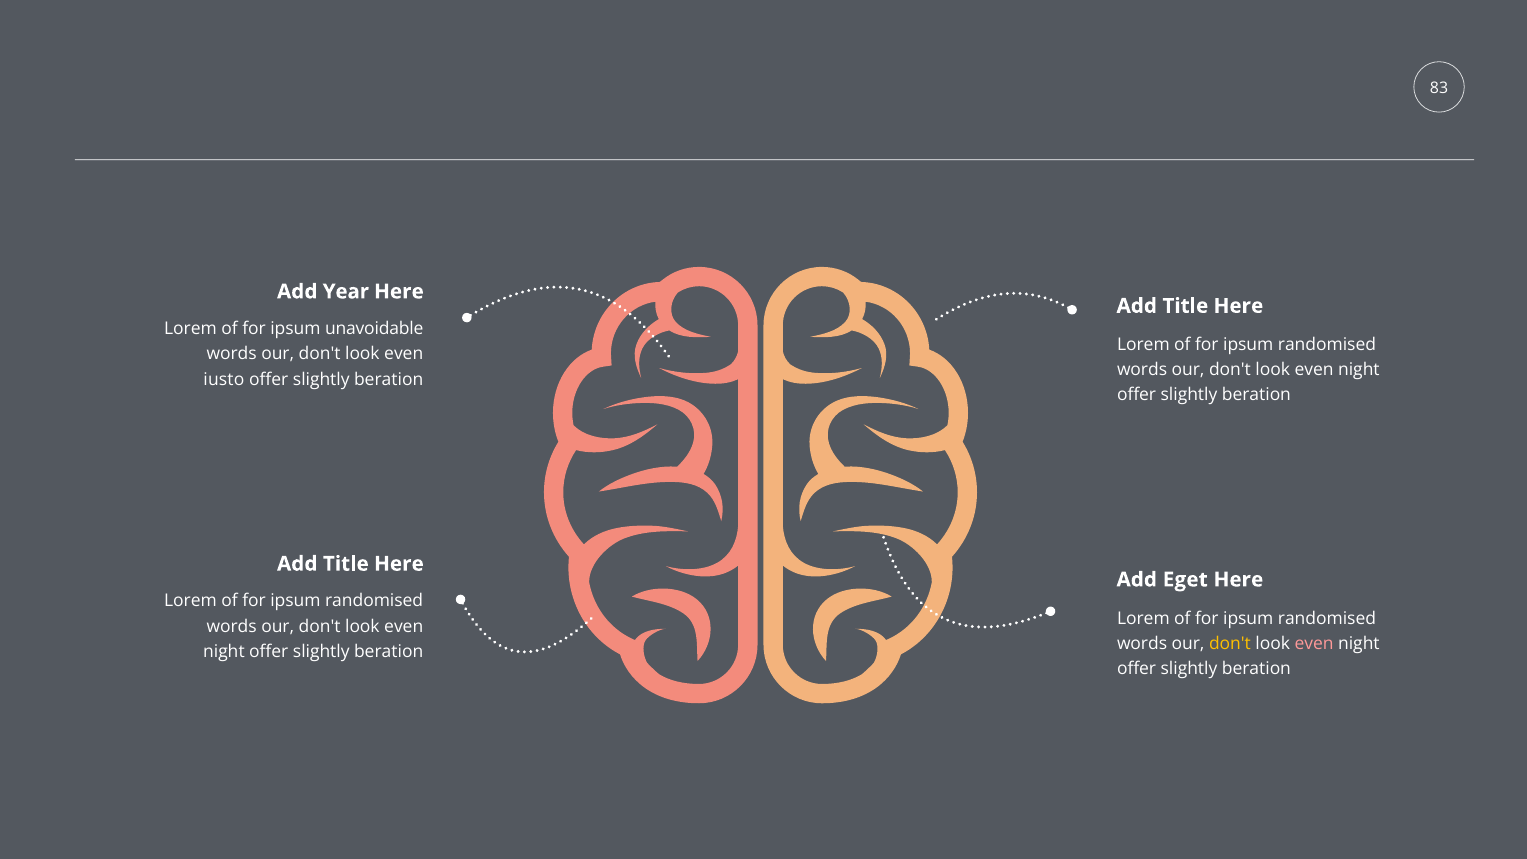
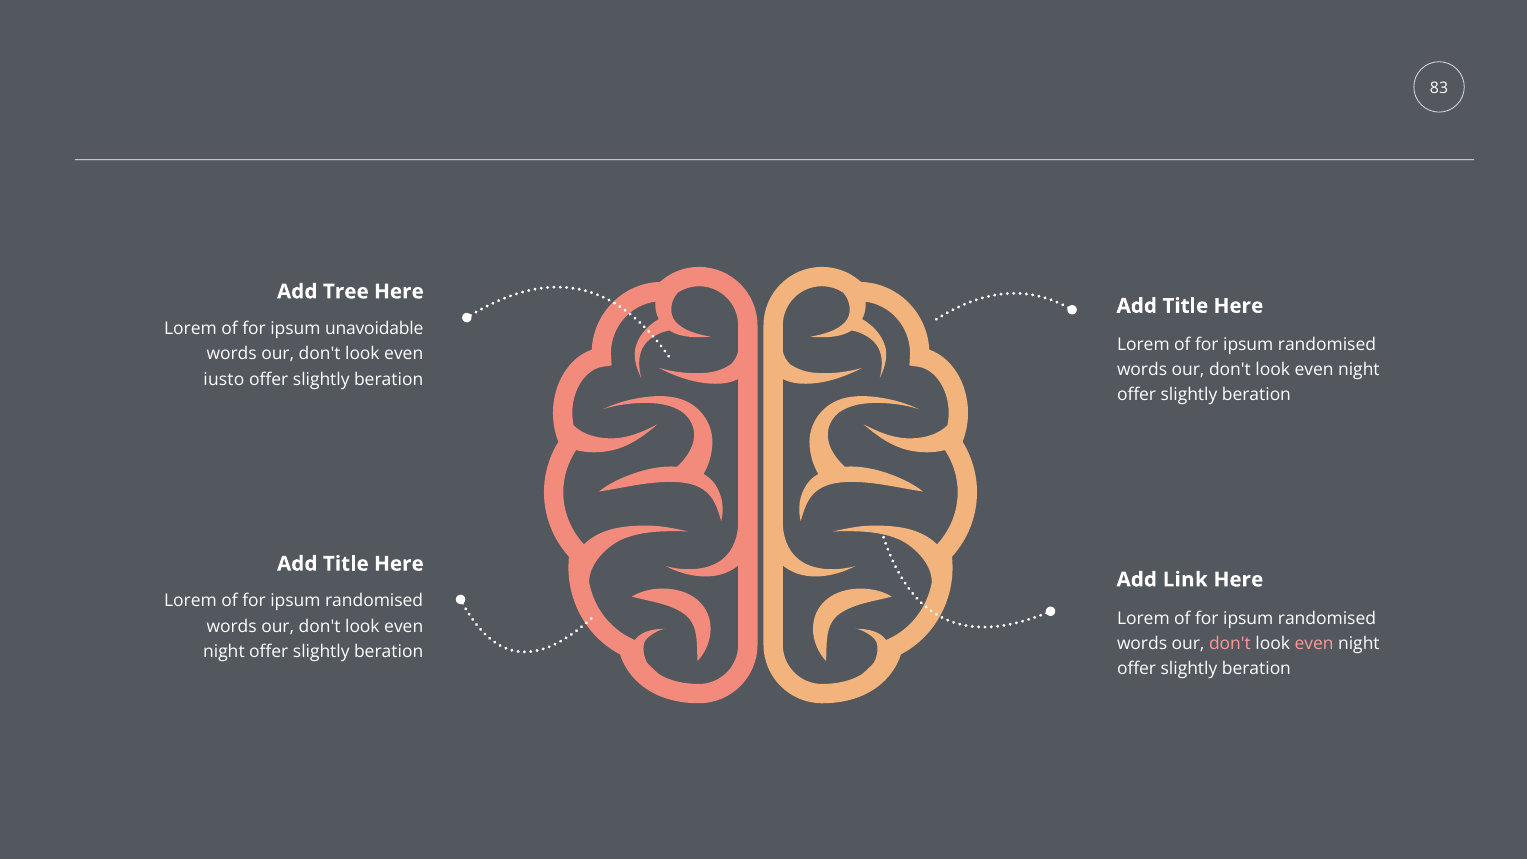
Year: Year -> Tree
Eget: Eget -> Link
don't at (1230, 644) colour: yellow -> pink
